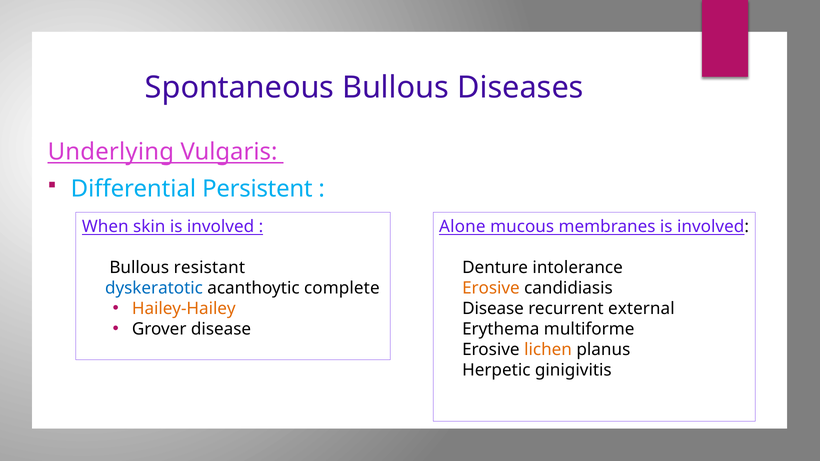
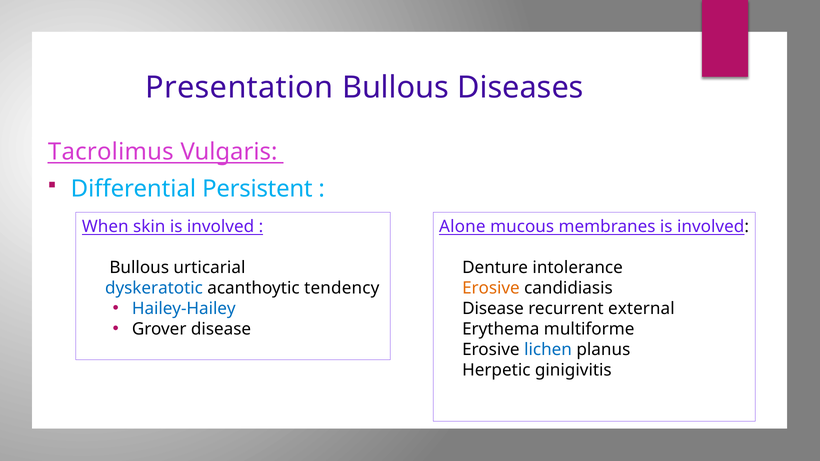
Spontaneous: Spontaneous -> Presentation
Underlying: Underlying -> Tacrolimus
resistant: resistant -> urticarial
complete: complete -> tendency
Hailey-Hailey colour: orange -> blue
lichen colour: orange -> blue
